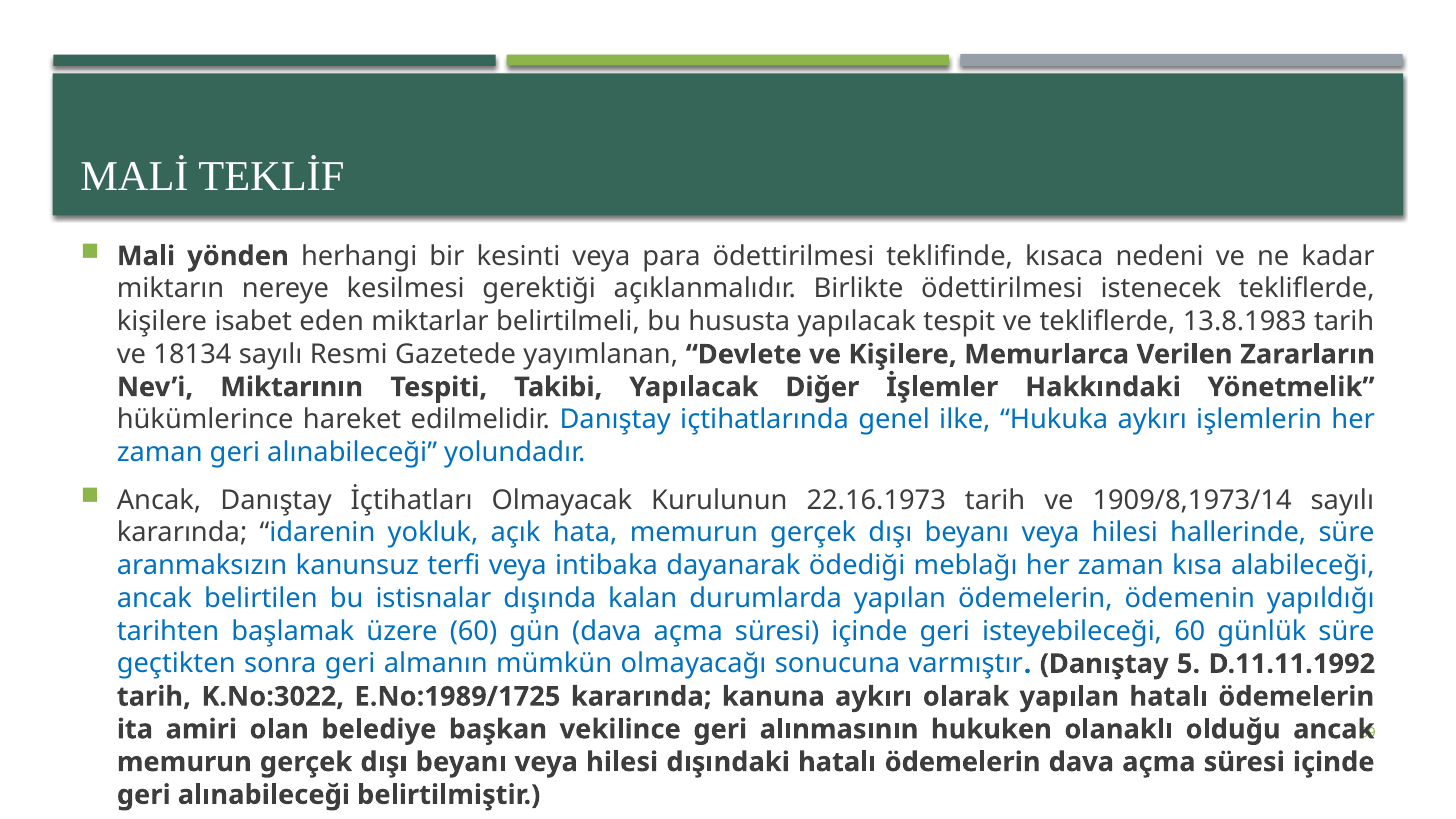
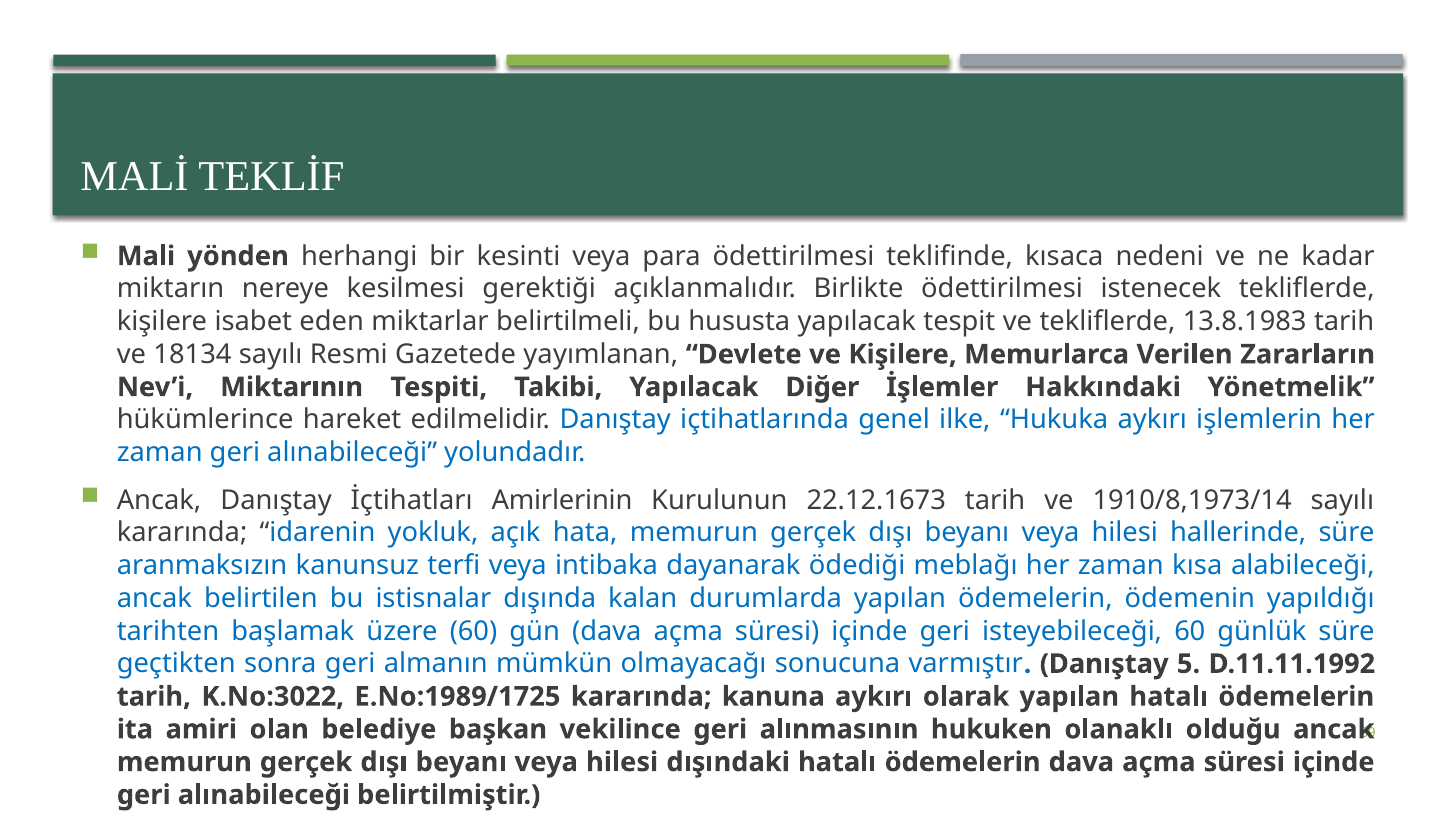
Olmayacak: Olmayacak -> Amirlerinin
22.16.1973: 22.16.1973 -> 22.12.1673
1909/8,1973/14: 1909/8,1973/14 -> 1910/8,1973/14
